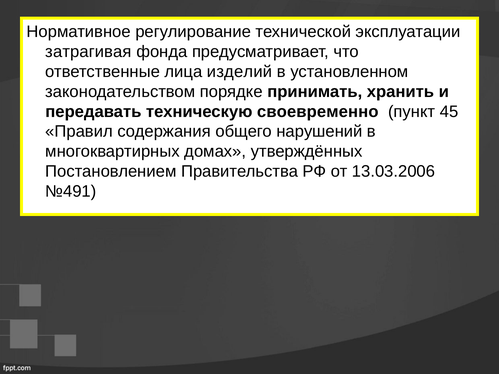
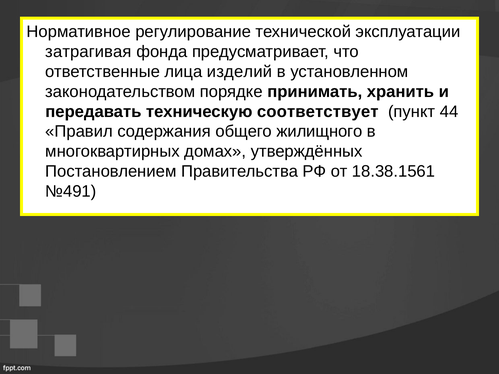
своевременно: своевременно -> соответствует
45: 45 -> 44
нарушений: нарушений -> жилищного
13.03.2006: 13.03.2006 -> 18.38.1561
